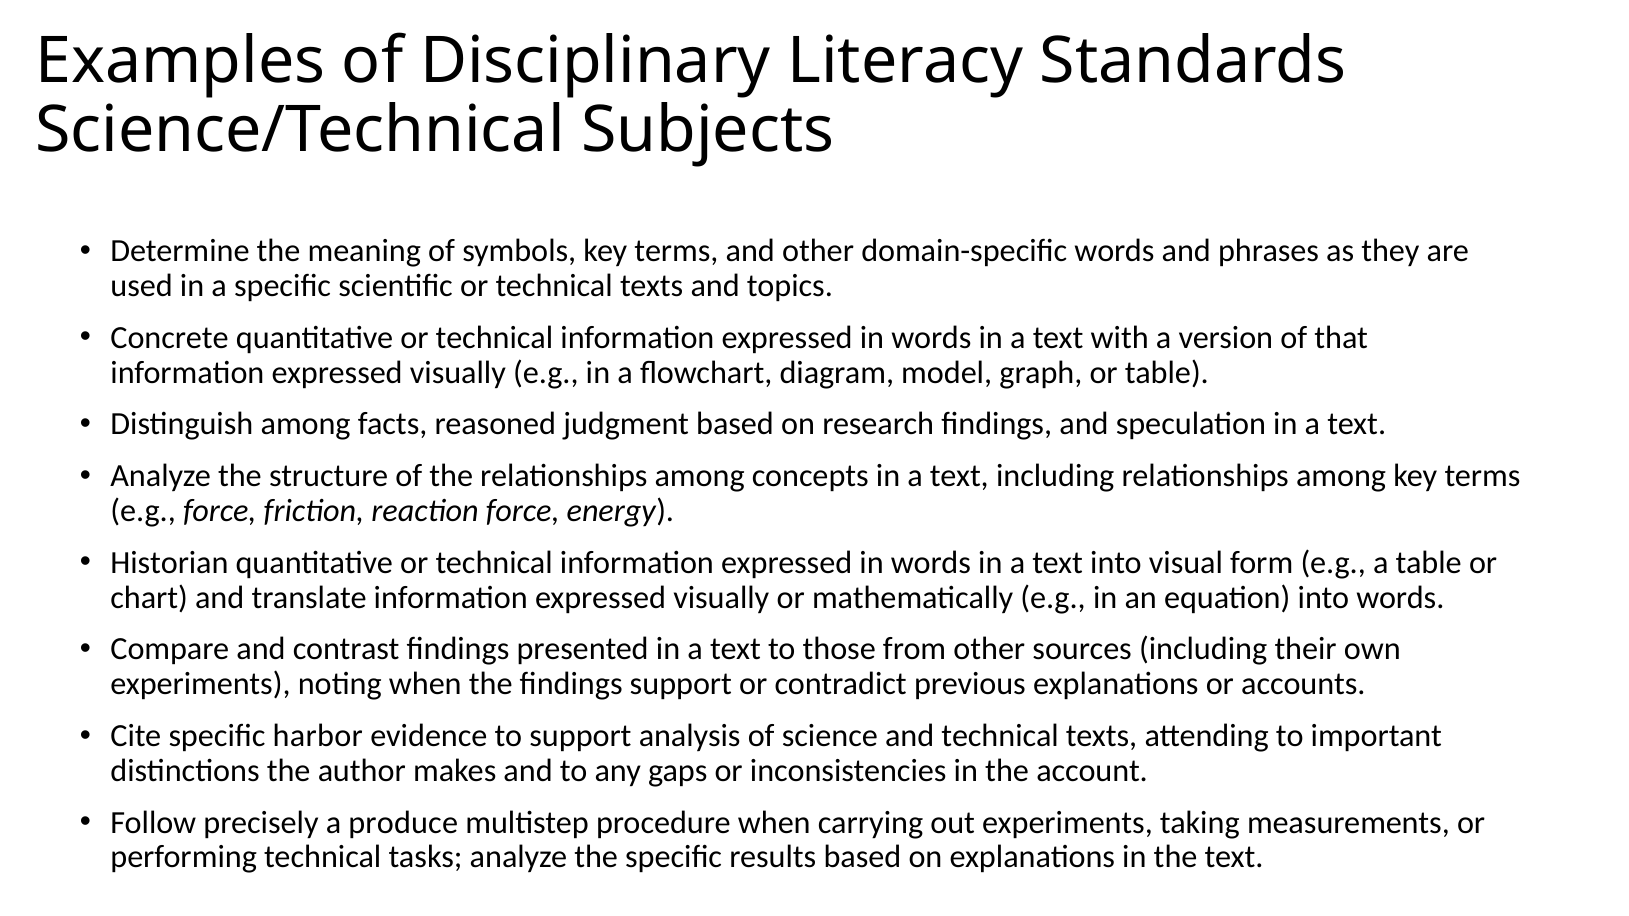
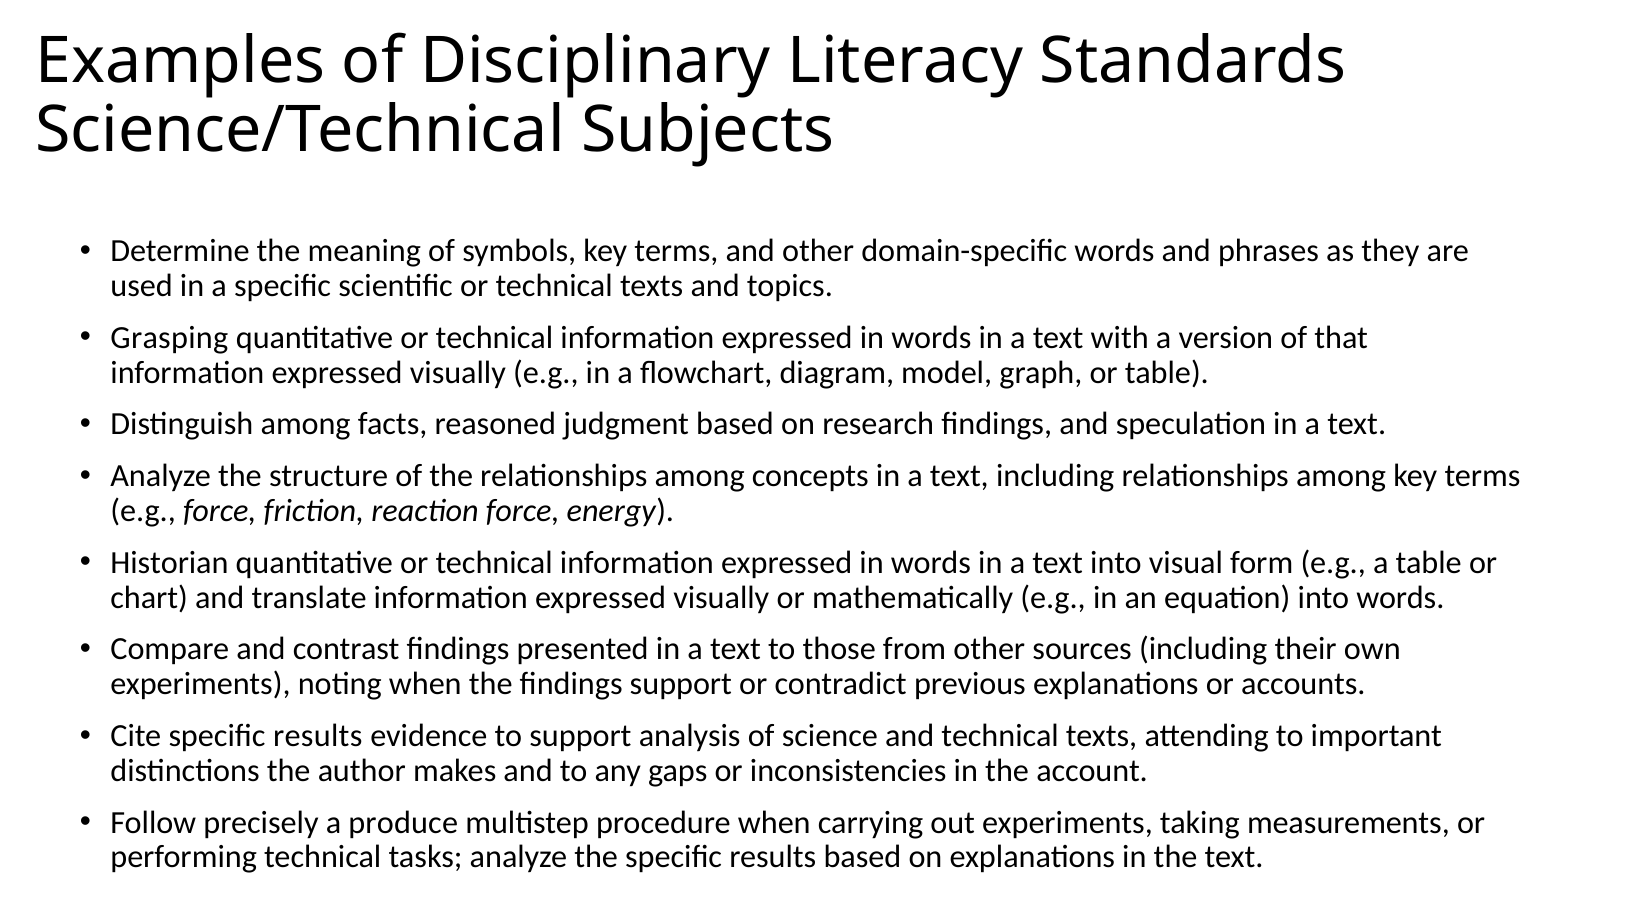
Concrete: Concrete -> Grasping
Cite specific harbor: harbor -> results
